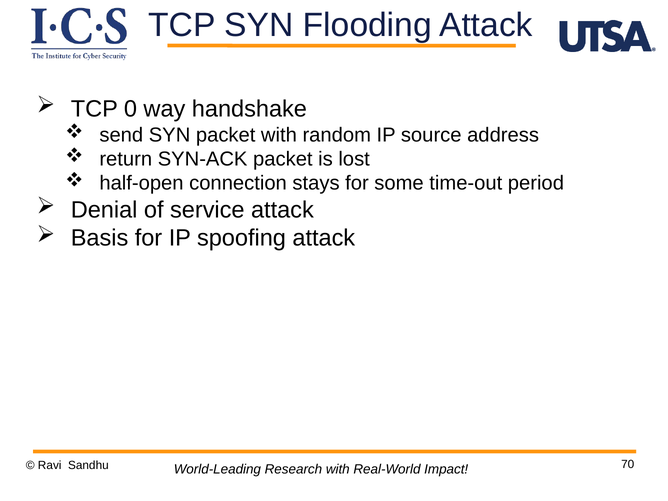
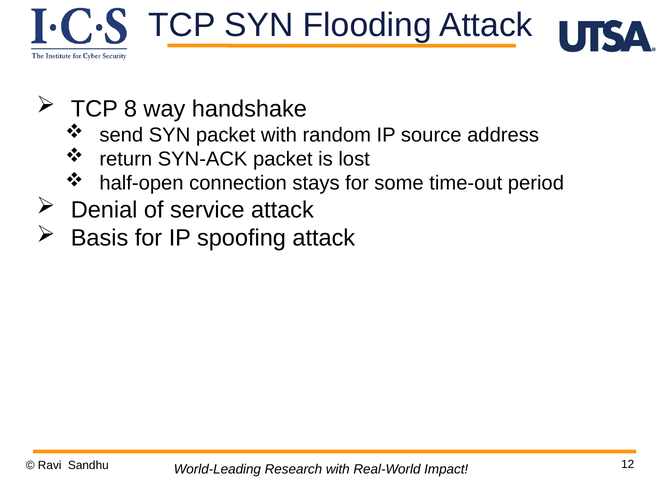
0: 0 -> 8
70: 70 -> 12
